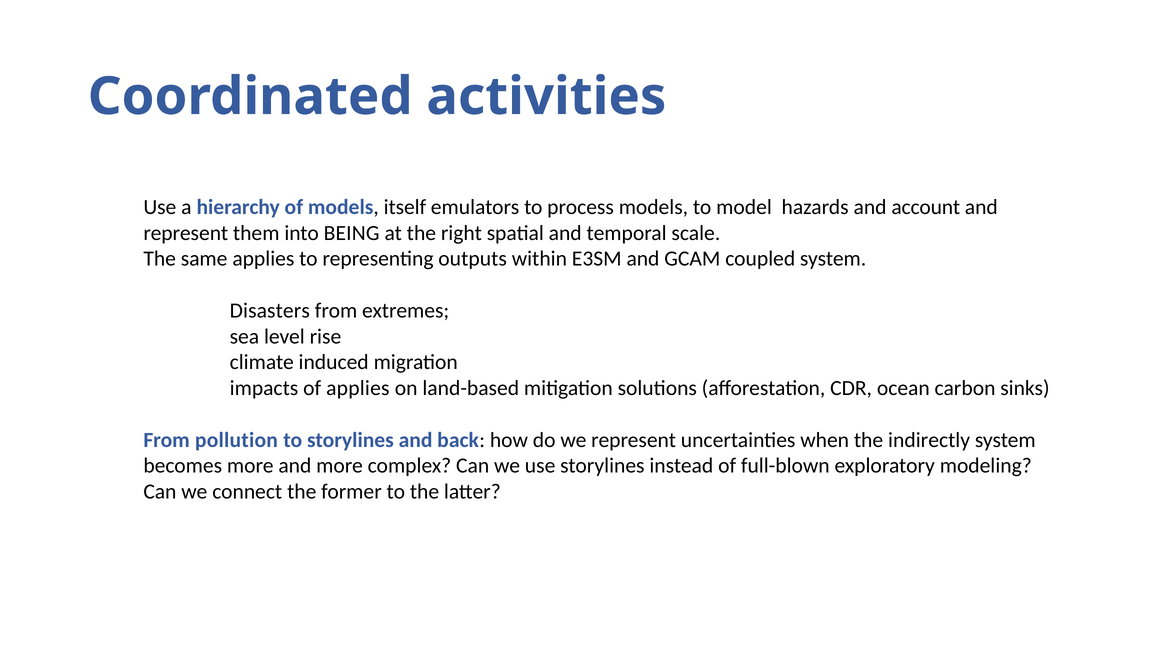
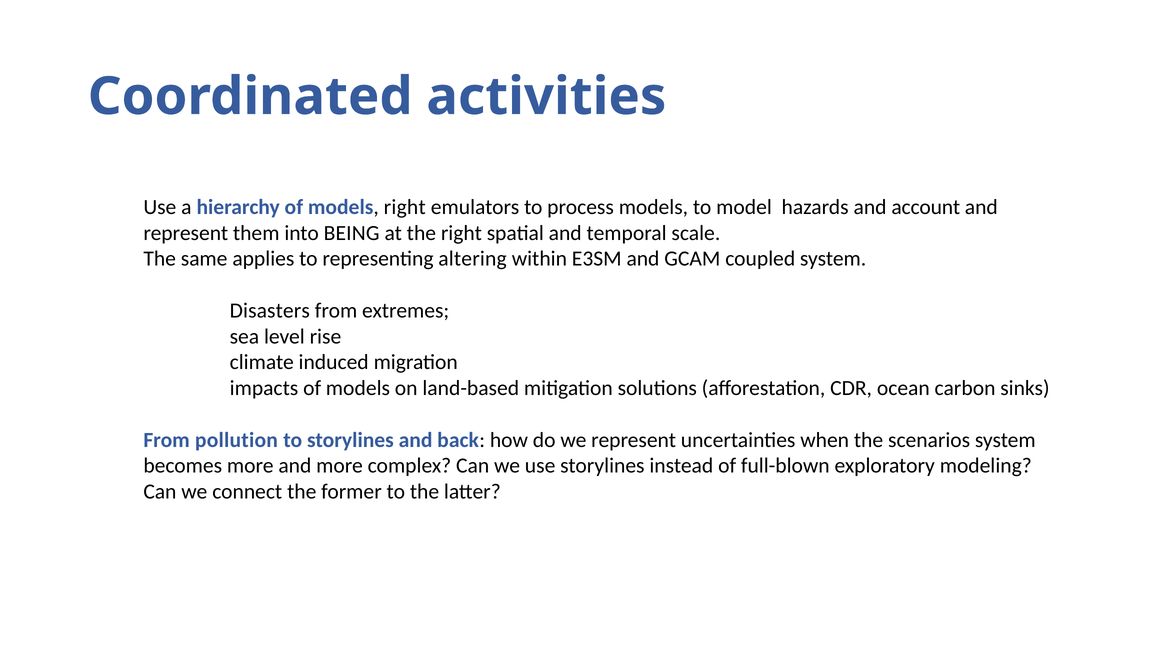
models itself: itself -> right
outputs: outputs -> altering
impacts of applies: applies -> models
indirectly: indirectly -> scenarios
